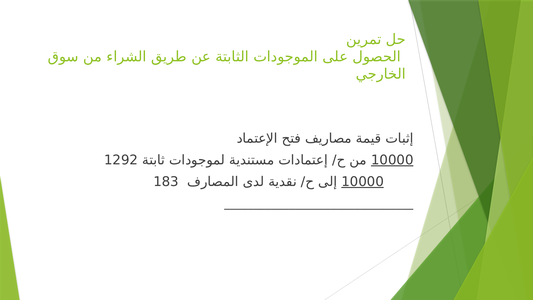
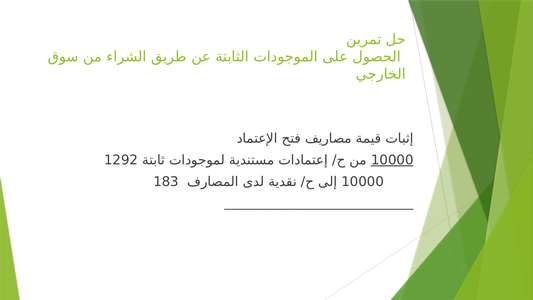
10000 at (363, 182) underline: present -> none
